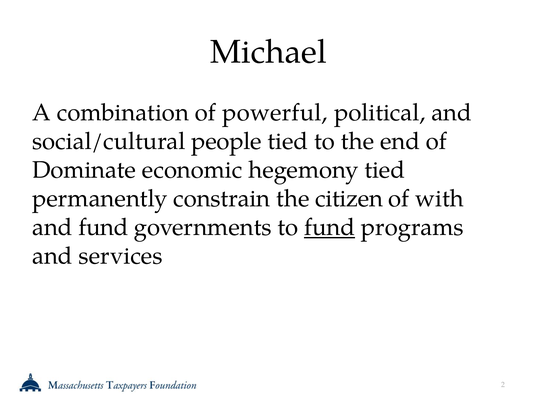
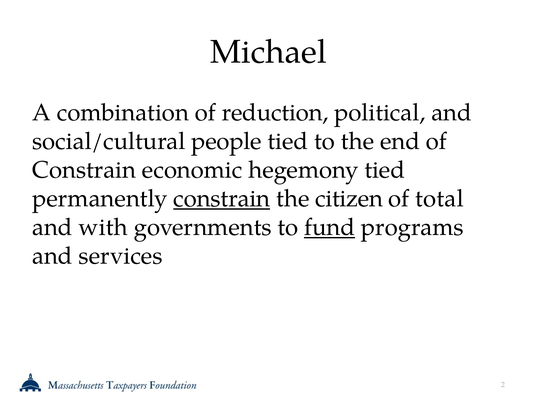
powerful: powerful -> reduction
Dominate at (84, 170): Dominate -> Constrain
constrain at (222, 199) underline: none -> present
with: with -> total
and fund: fund -> with
